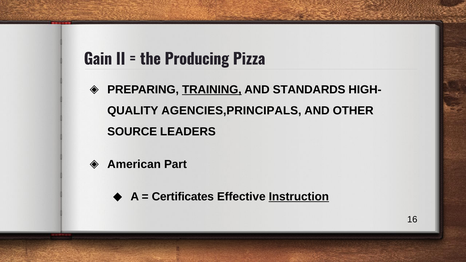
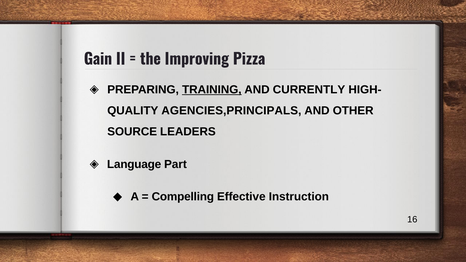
Producing: Producing -> Improving
STANDARDS: STANDARDS -> CURRENTLY
American: American -> Language
Certificates: Certificates -> Compelling
Instruction underline: present -> none
